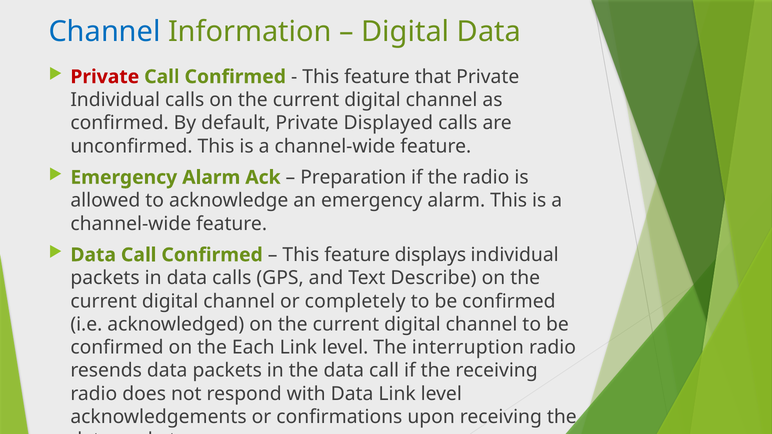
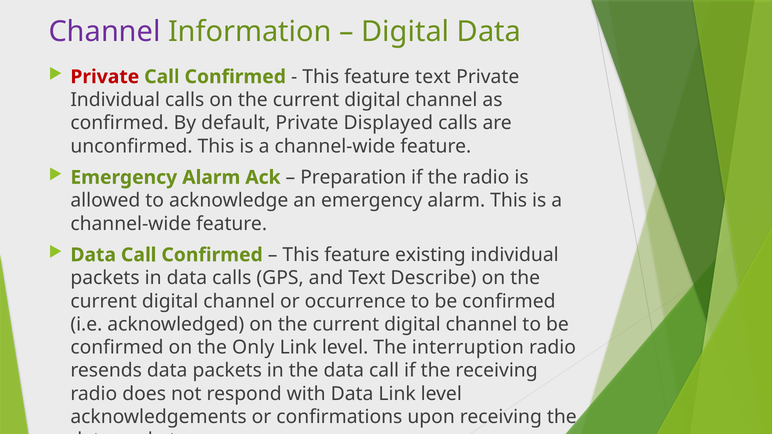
Channel at (105, 32) colour: blue -> purple
feature that: that -> text
displays: displays -> existing
completely: completely -> occurrence
Each: Each -> Only
